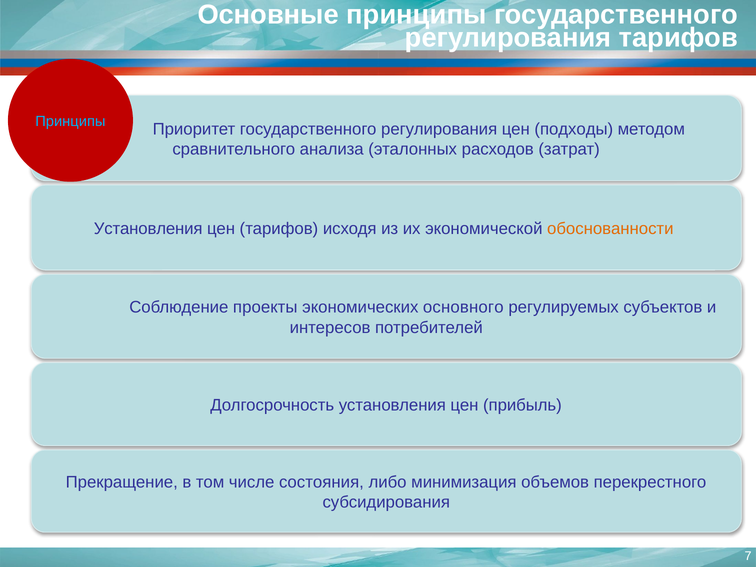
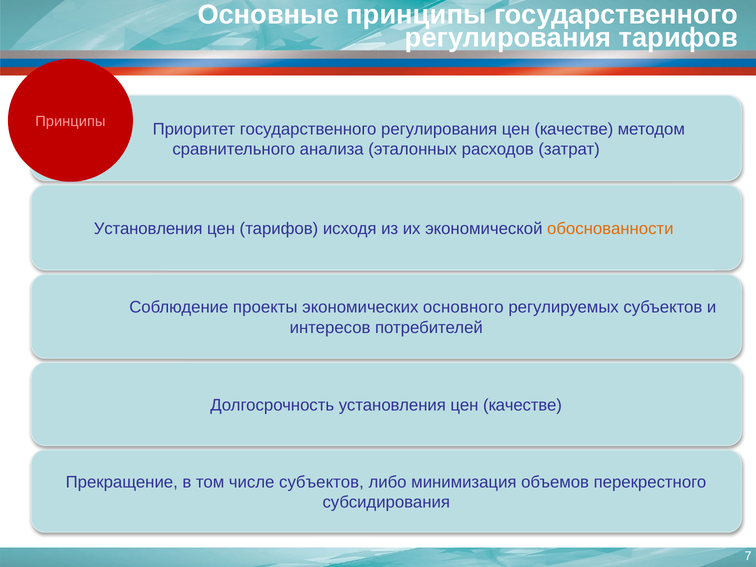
Принципы at (70, 121) colour: light blue -> pink
регулирования цен подходы: подходы -> качестве
установления цен прибыль: прибыль -> качестве
числе состояния: состояния -> субъектов
